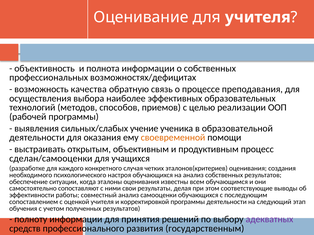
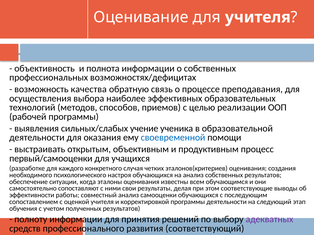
своевременной colour: orange -> blue
сделан/самооценки: сделан/самооценки -> первый/самооценки
государственным: государственным -> соответствующий
